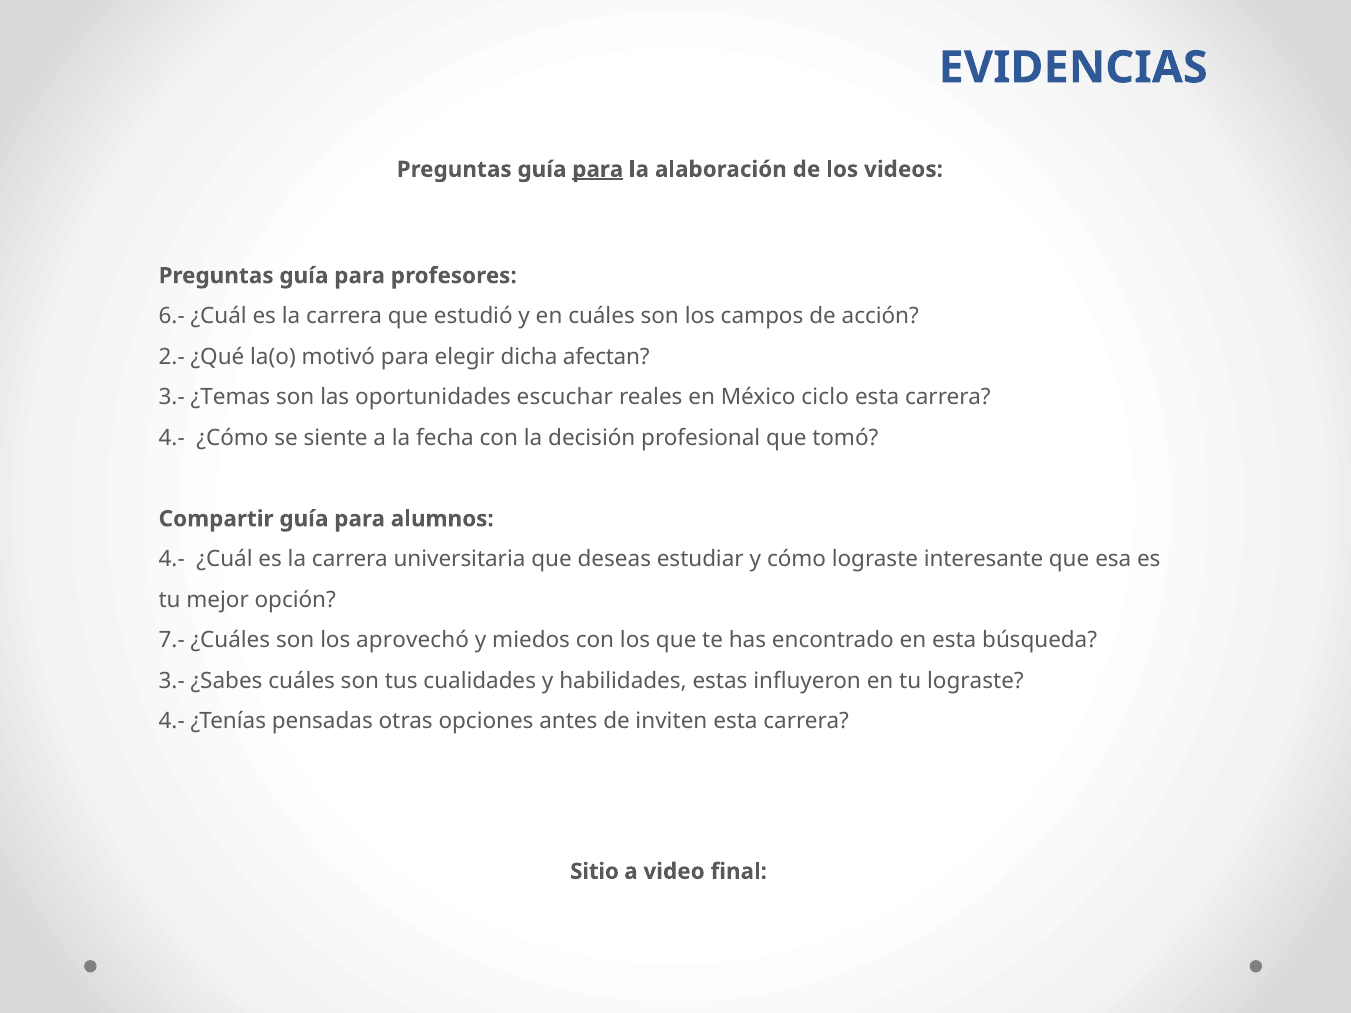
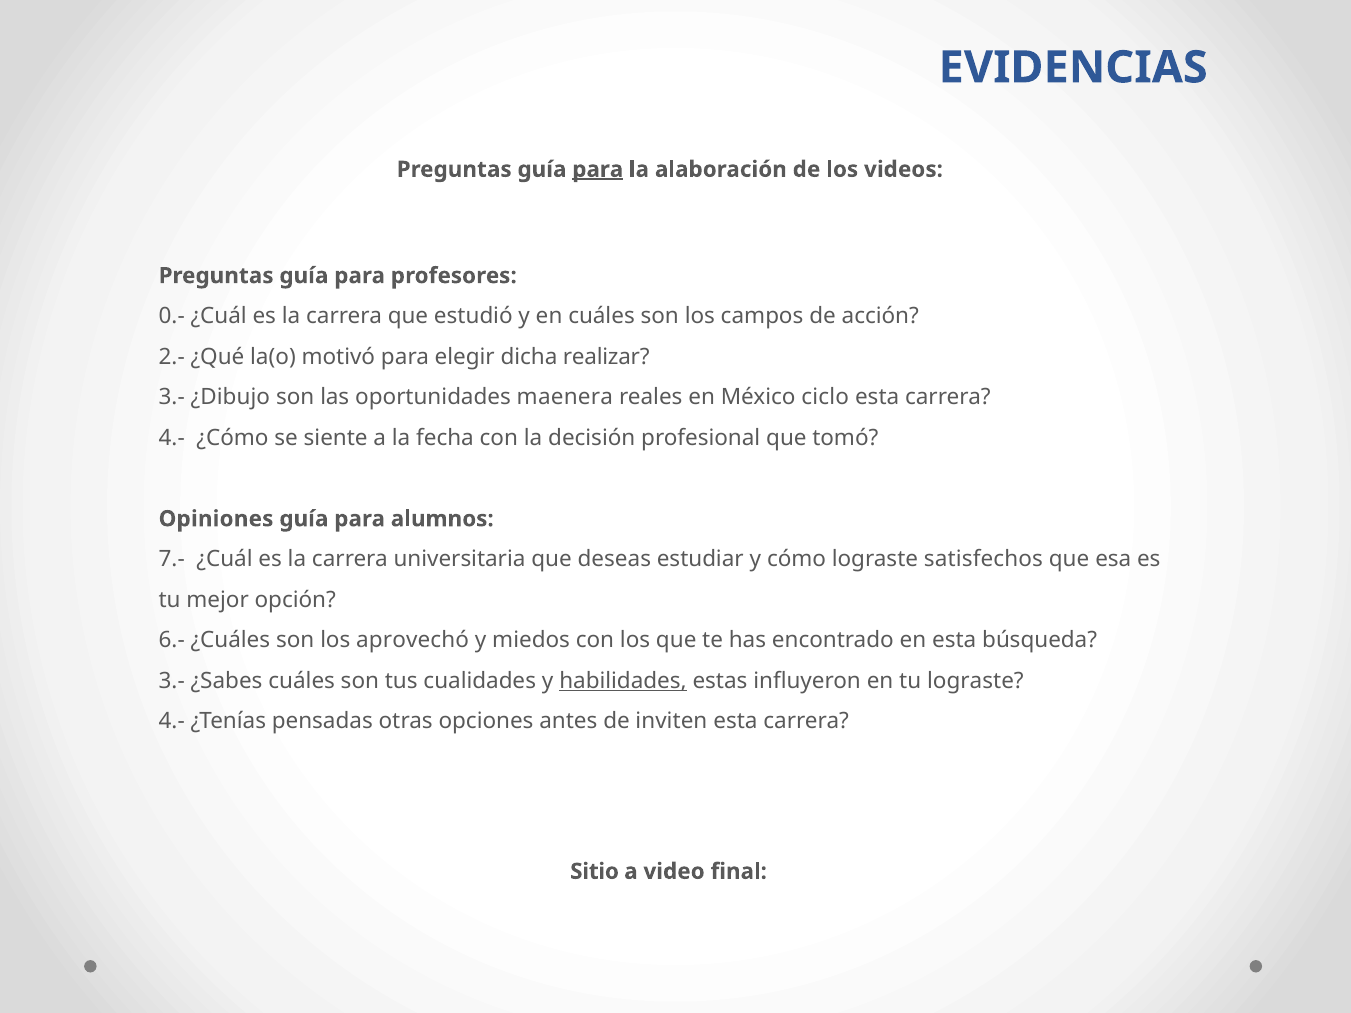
6.-: 6.- -> 0.-
afectan: afectan -> realizar
¿Temas: ¿Temas -> ¿Dibujo
escuchar: escuchar -> maenera
Compartir: Compartir -> Opiniones
4.- at (172, 560): 4.- -> 7.-
interesante: interesante -> satisfechos
7.-: 7.- -> 6.-
habilidades underline: none -> present
